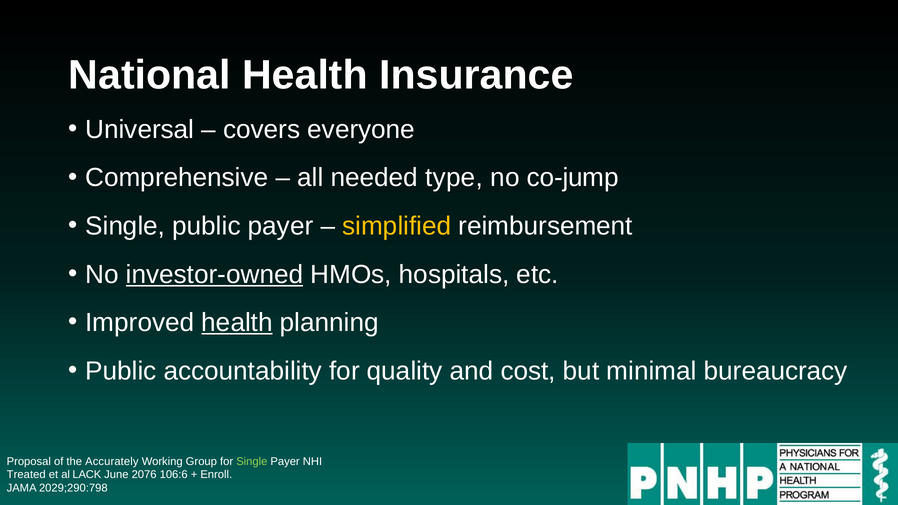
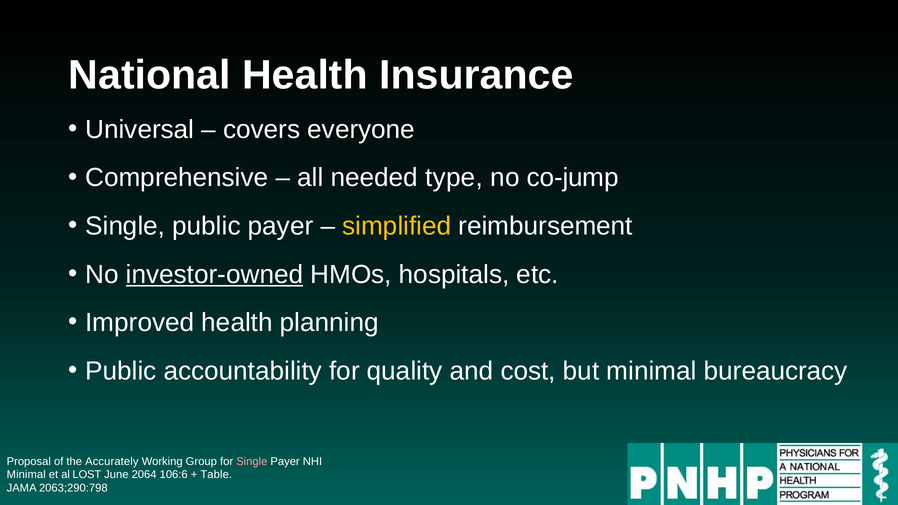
health at (237, 323) underline: present -> none
Single at (252, 461) colour: light green -> pink
Treated at (26, 475): Treated -> Minimal
LACK: LACK -> LOST
2076: 2076 -> 2064
Enroll: Enroll -> Table
2029;290:798: 2029;290:798 -> 2063;290:798
